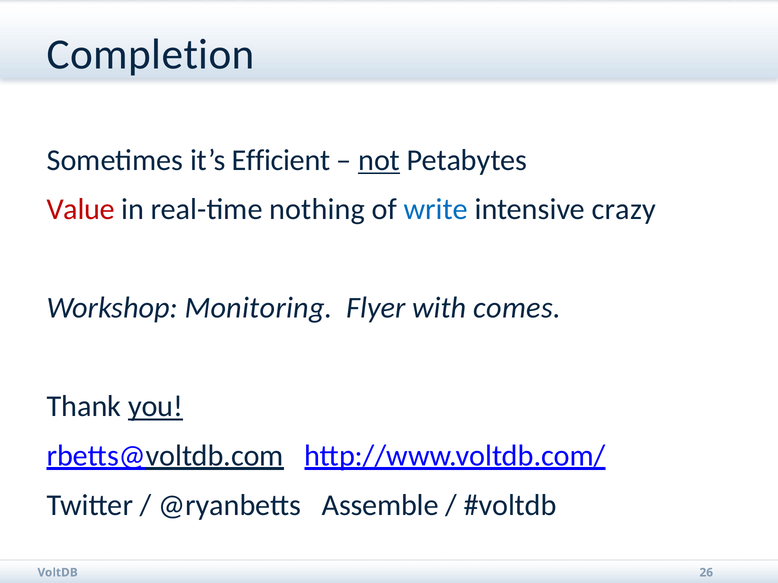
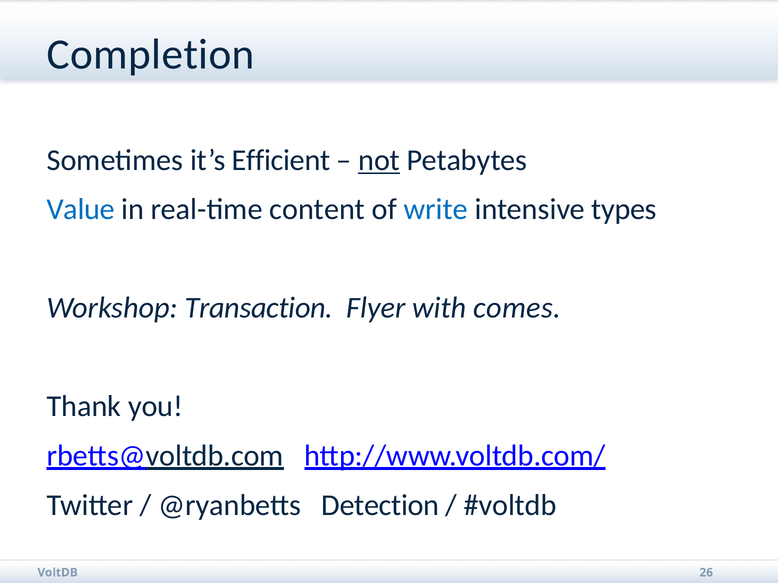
Value colour: red -> blue
nothing: nothing -> content
crazy: crazy -> types
Monitoring: Monitoring -> Transaction
you underline: present -> none
Assemble: Assemble -> Detection
